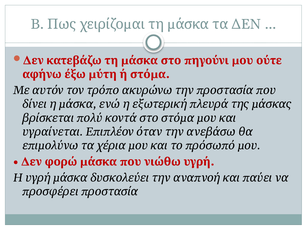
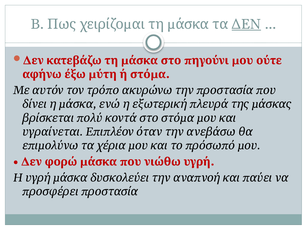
ΔΕΝ underline: none -> present
